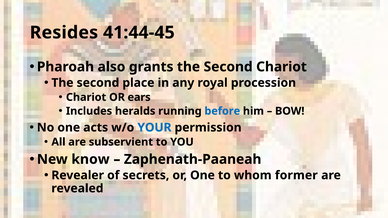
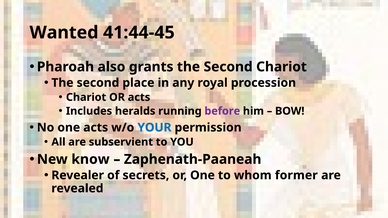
Resides: Resides -> Wanted
OR ears: ears -> acts
before colour: blue -> purple
